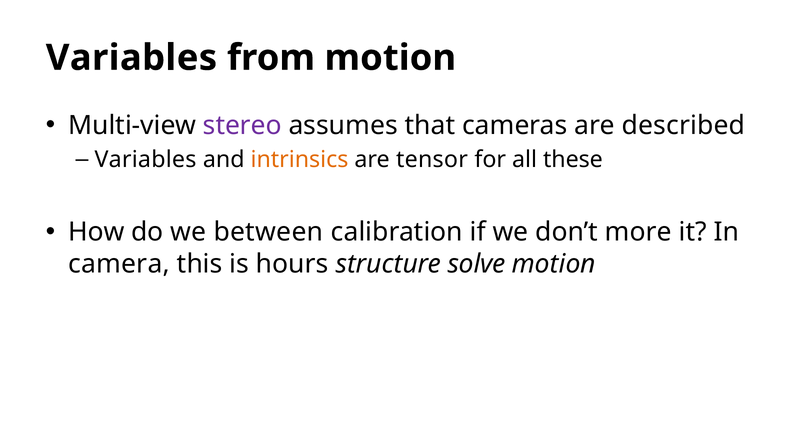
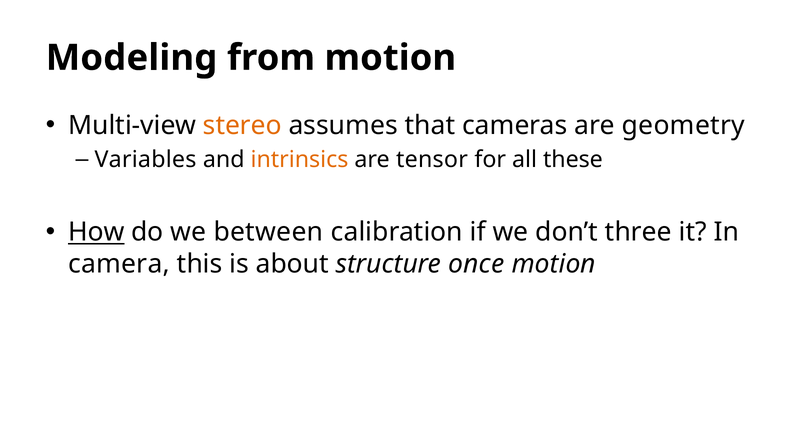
Variables at (131, 58): Variables -> Modeling
stereo colour: purple -> orange
described: described -> geometry
How underline: none -> present
more: more -> three
hours: hours -> about
solve: solve -> once
